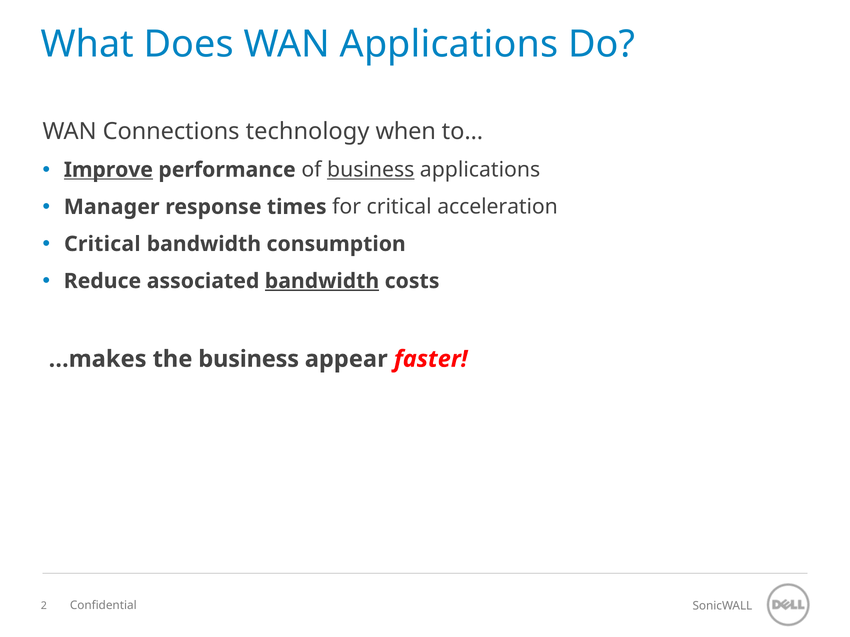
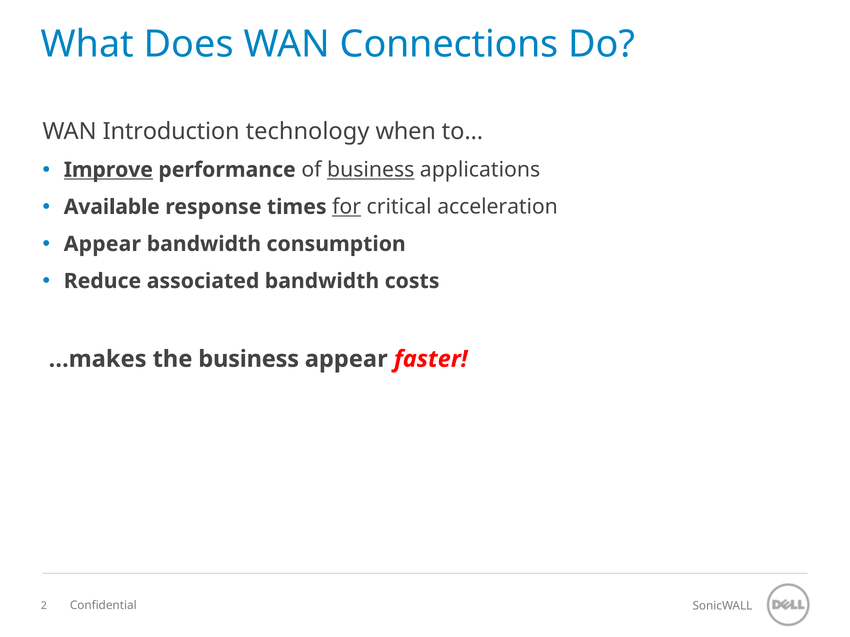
WAN Applications: Applications -> Connections
Connections: Connections -> Introduction
Manager: Manager -> Available
for underline: none -> present
Critical at (102, 244): Critical -> Appear
bandwidth at (322, 281) underline: present -> none
